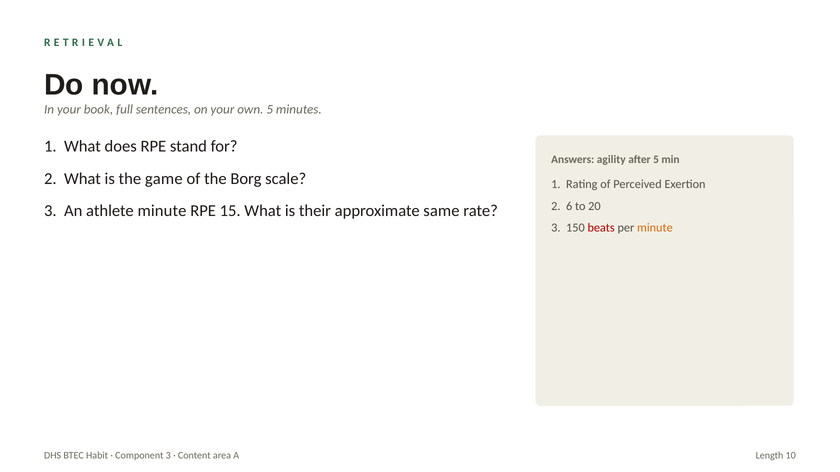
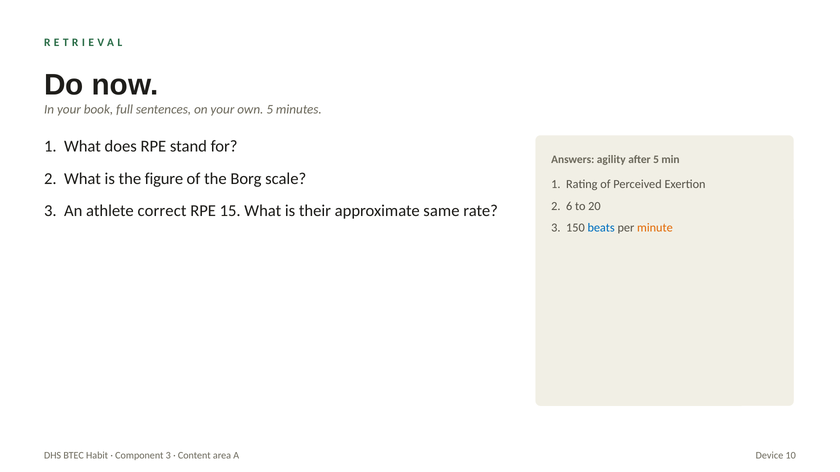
game: game -> figure
athlete minute: minute -> correct
beats colour: red -> blue
Length: Length -> Device
